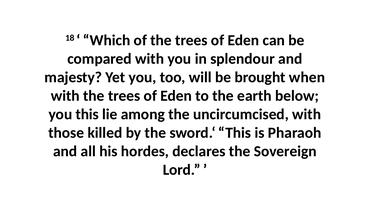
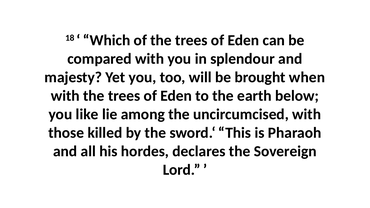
you this: this -> like
